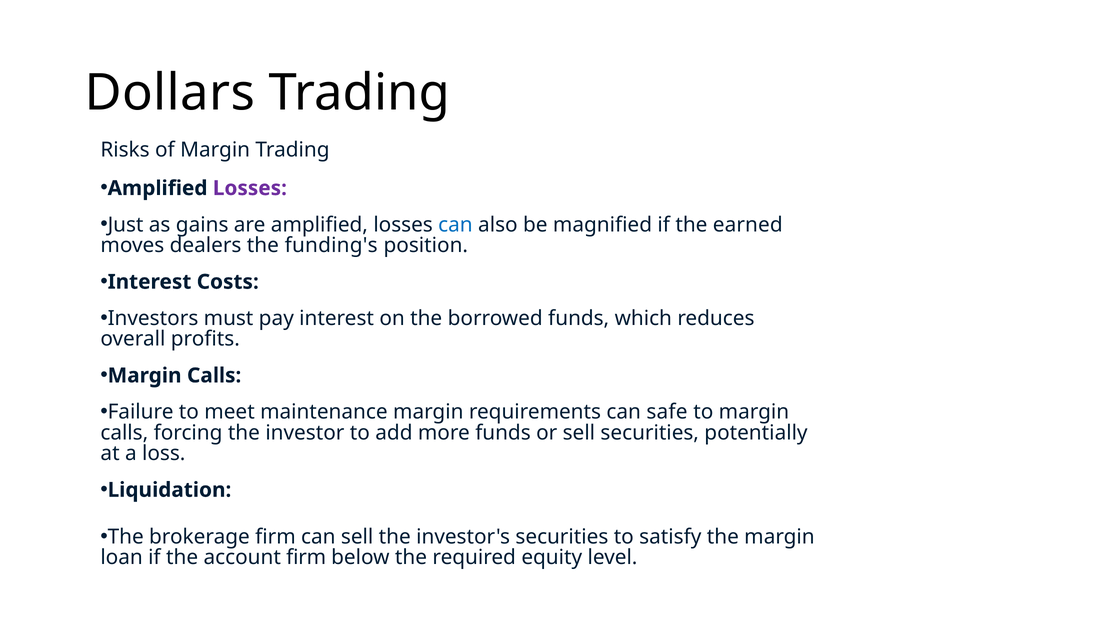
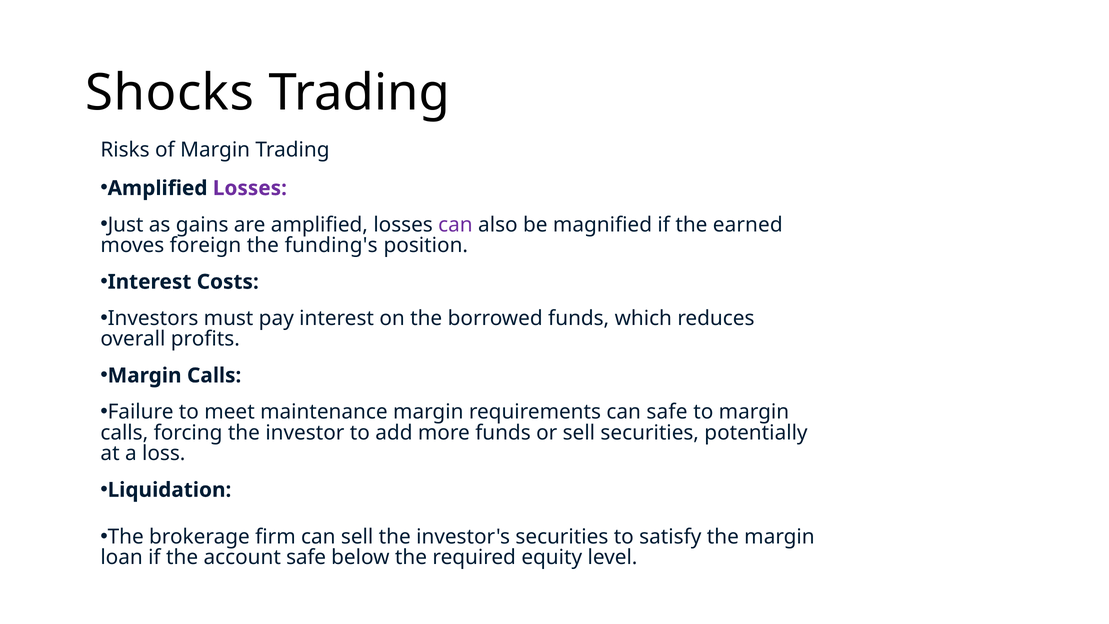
Dollars: Dollars -> Shocks
can at (455, 225) colour: blue -> purple
dealers: dealers -> foreign
account firm: firm -> safe
